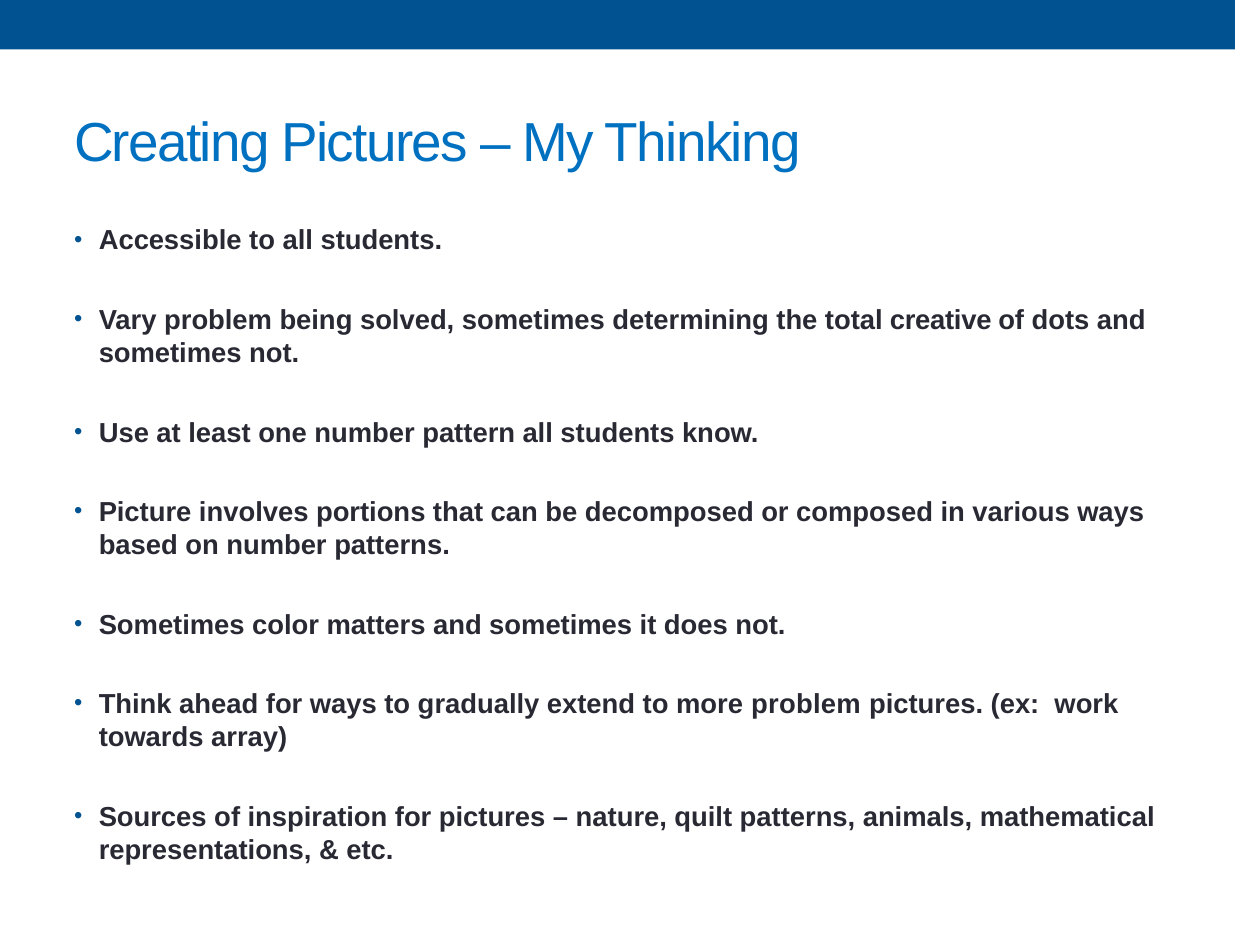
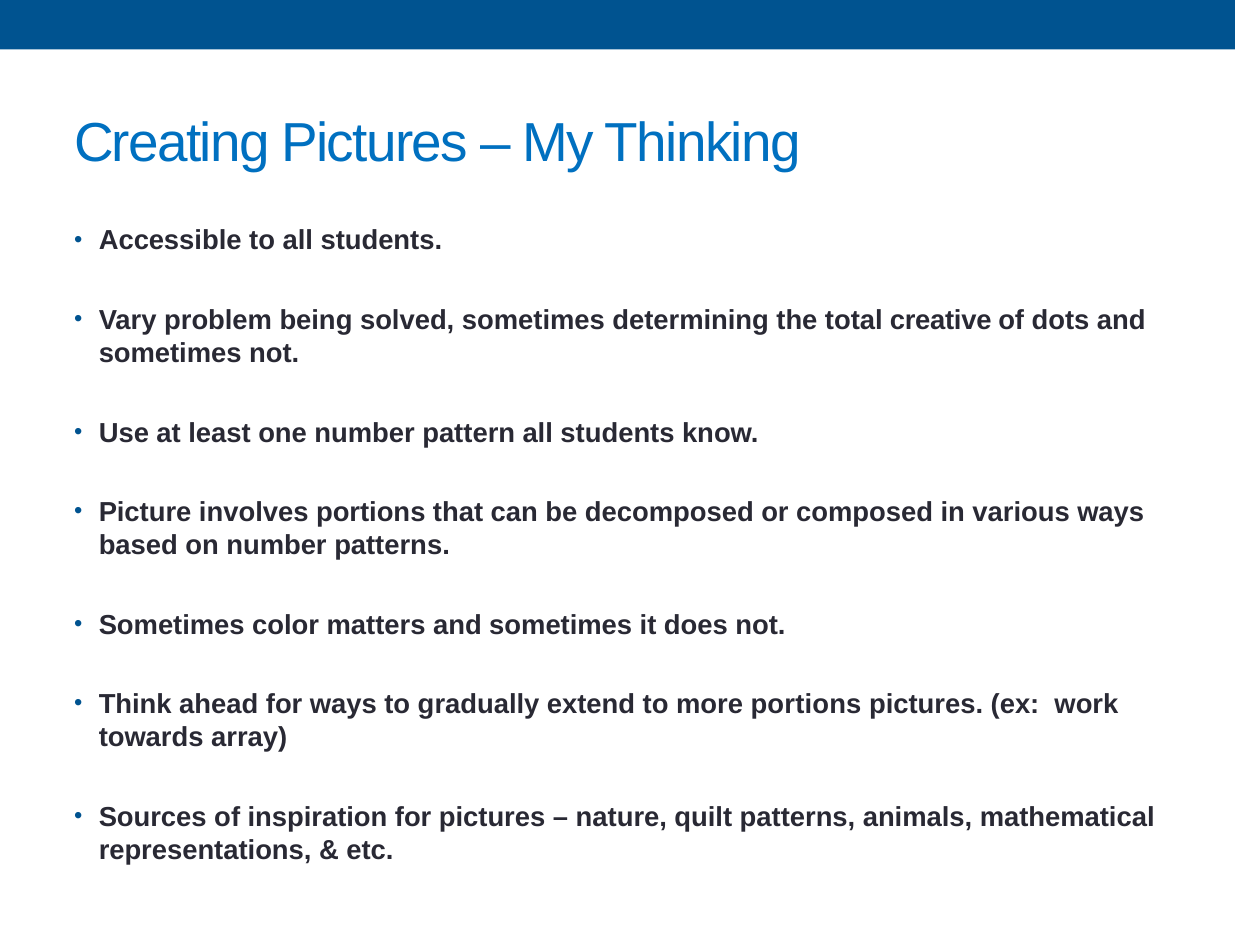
more problem: problem -> portions
